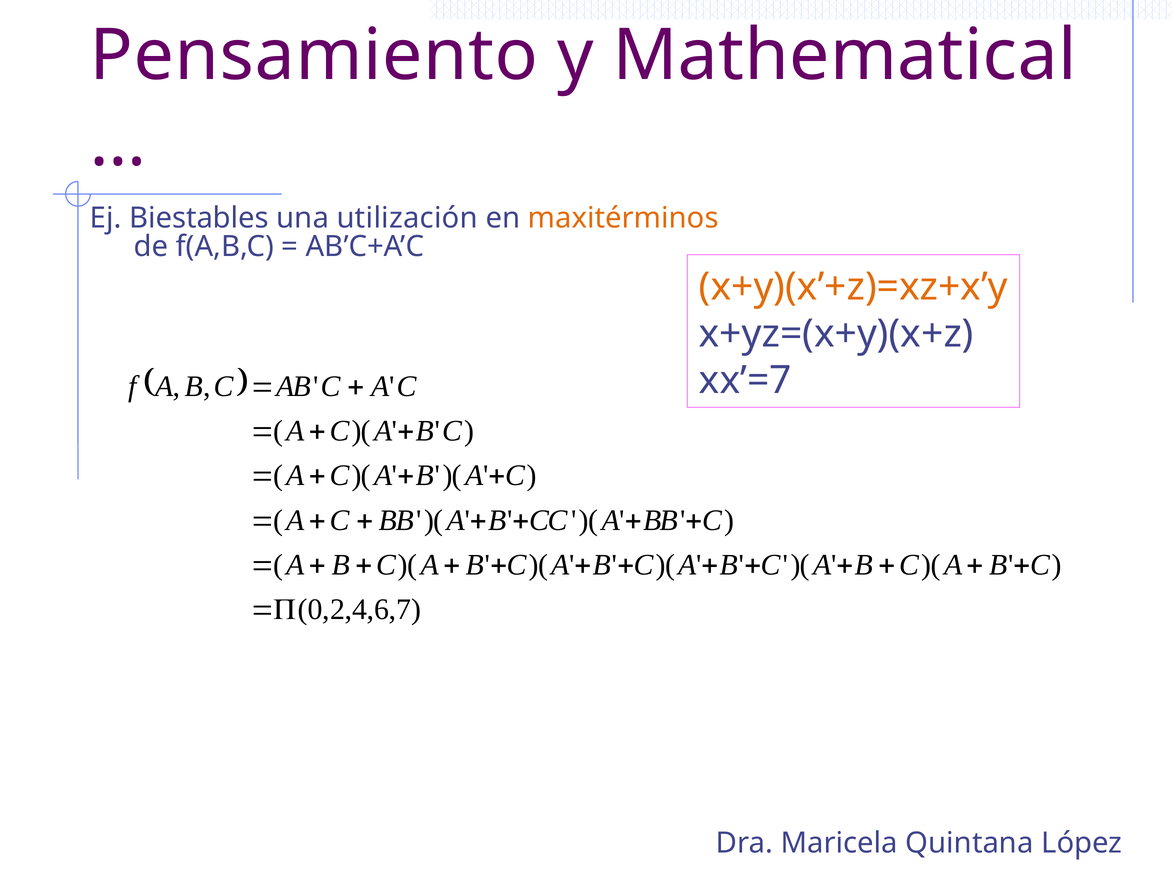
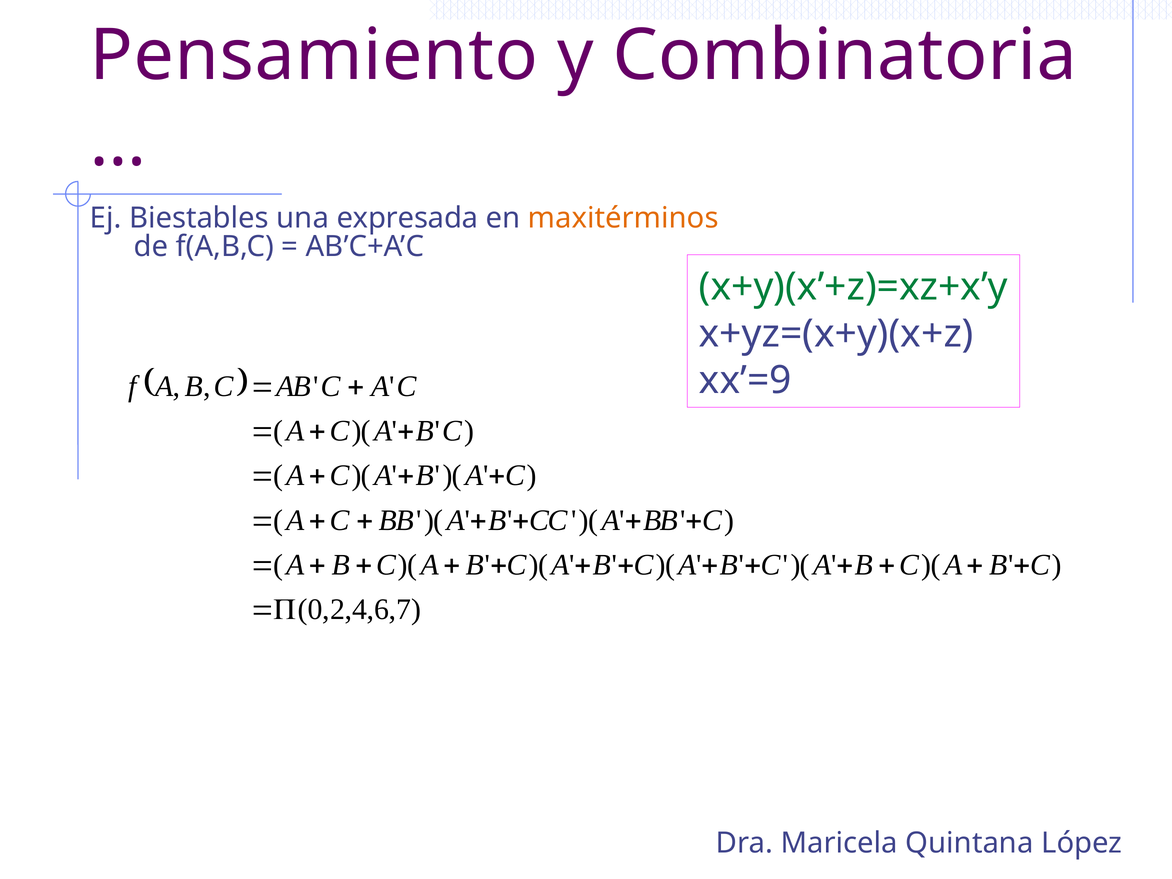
Mathematical: Mathematical -> Combinatoria
utilización: utilización -> expresada
x+y)(x’+z)=xz+x’y colour: orange -> green
xx’=7: xx’=7 -> xx’=9
